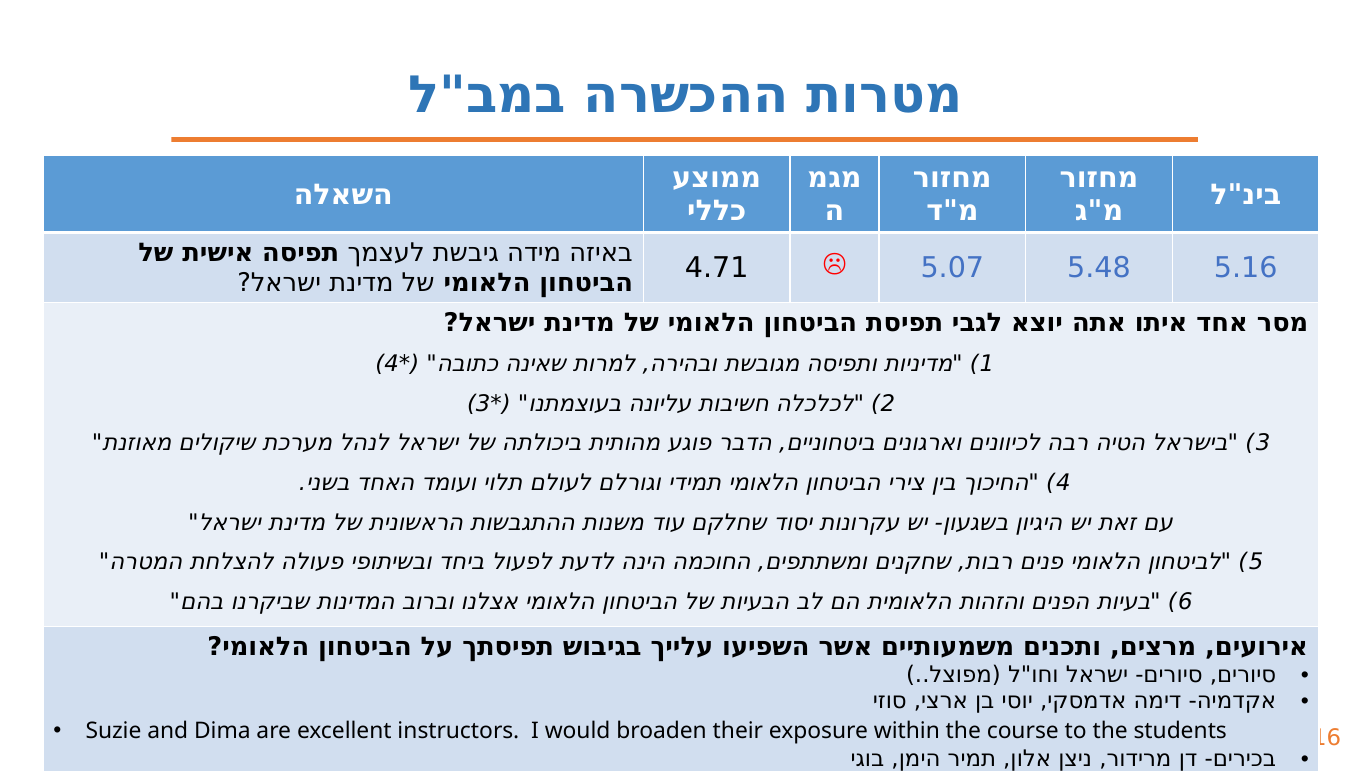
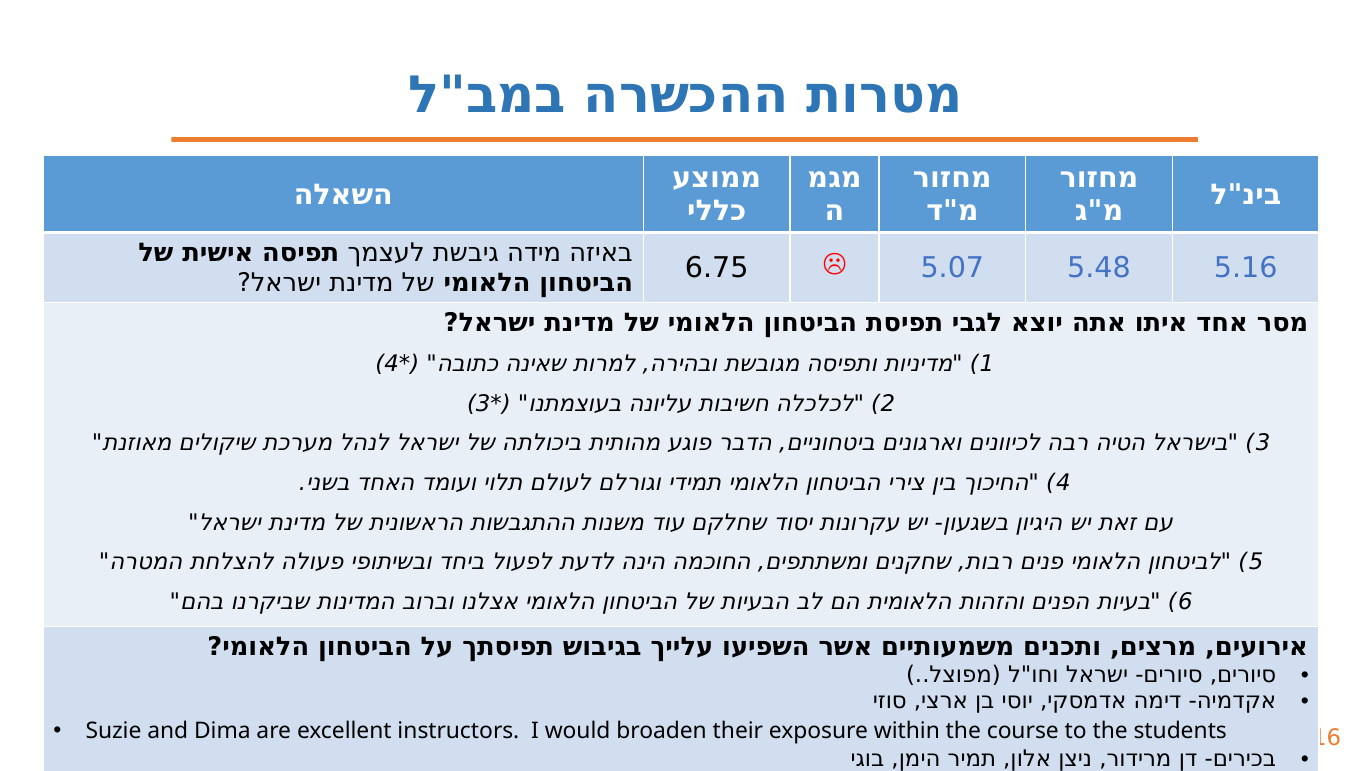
4.71: 4.71 -> 6.75
